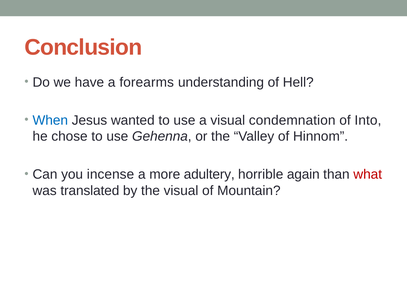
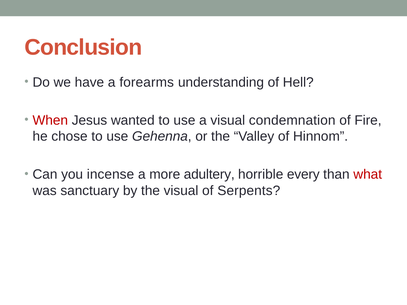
When colour: blue -> red
Into: Into -> Fire
again: again -> every
translated: translated -> sanctuary
Mountain: Mountain -> Serpents
